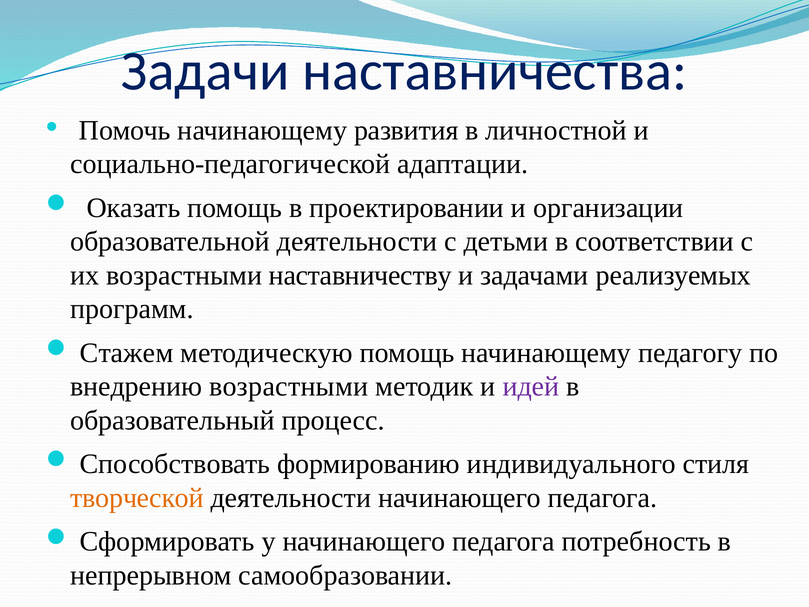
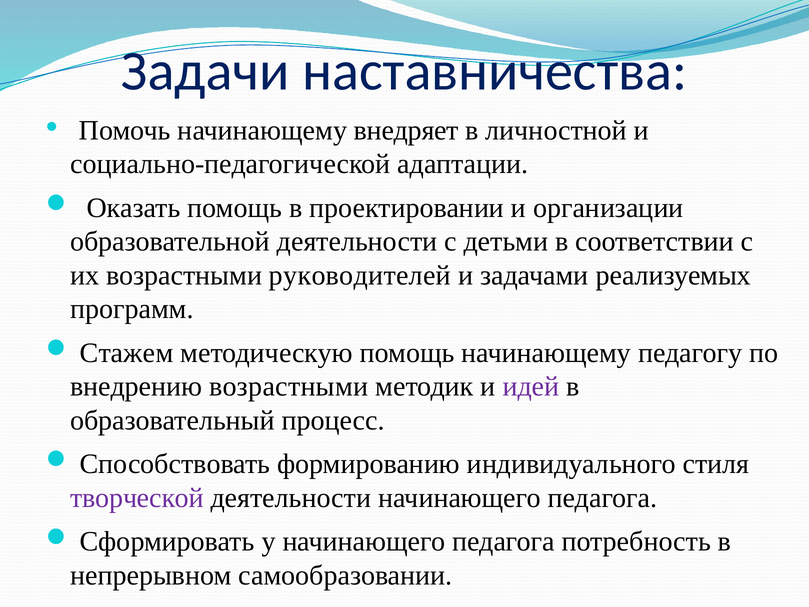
развития: развития -> внедряет
наставничеству: наставничеству -> руководителей
творческой colour: orange -> purple
